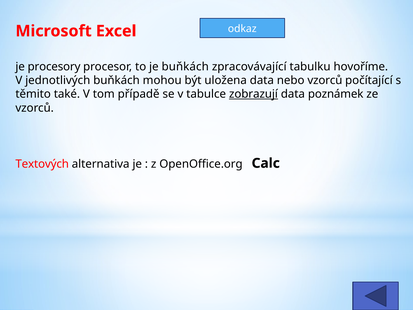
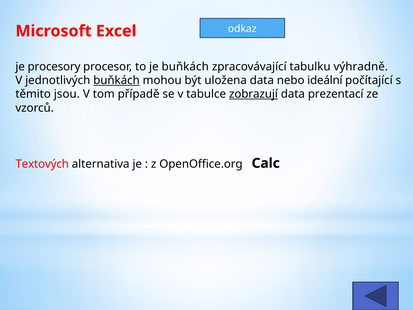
hovoříme: hovoříme -> výhradně
buňkách at (117, 80) underline: none -> present
nebo vzorců: vzorců -> ideální
také: také -> jsou
poznámek: poznámek -> prezentací
